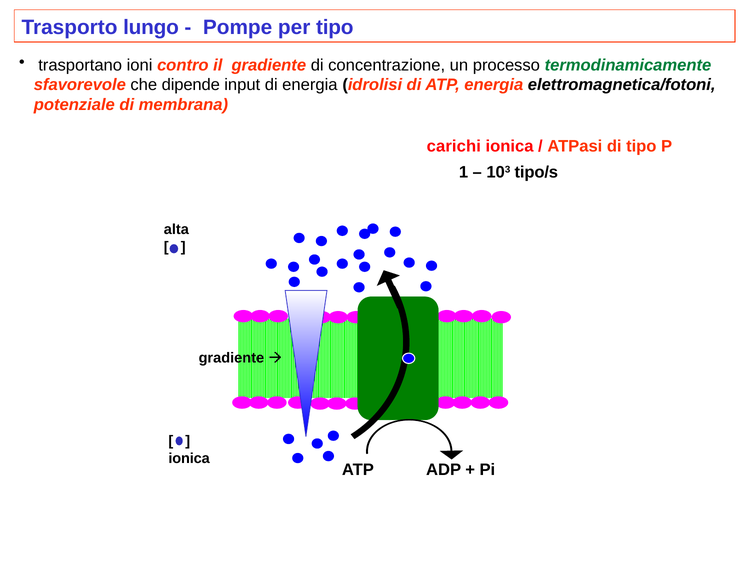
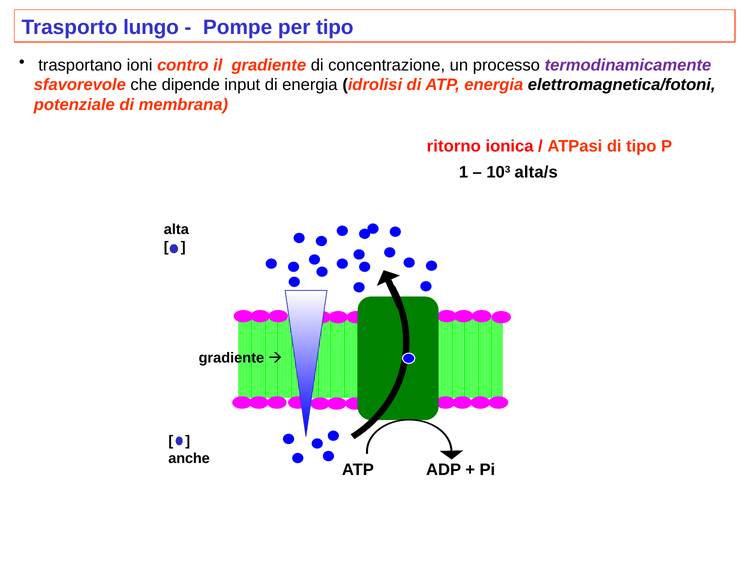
termodinamicamente colour: green -> purple
carichi: carichi -> ritorno
tipo/s: tipo/s -> alta/s
ionica at (189, 458): ionica -> anche
